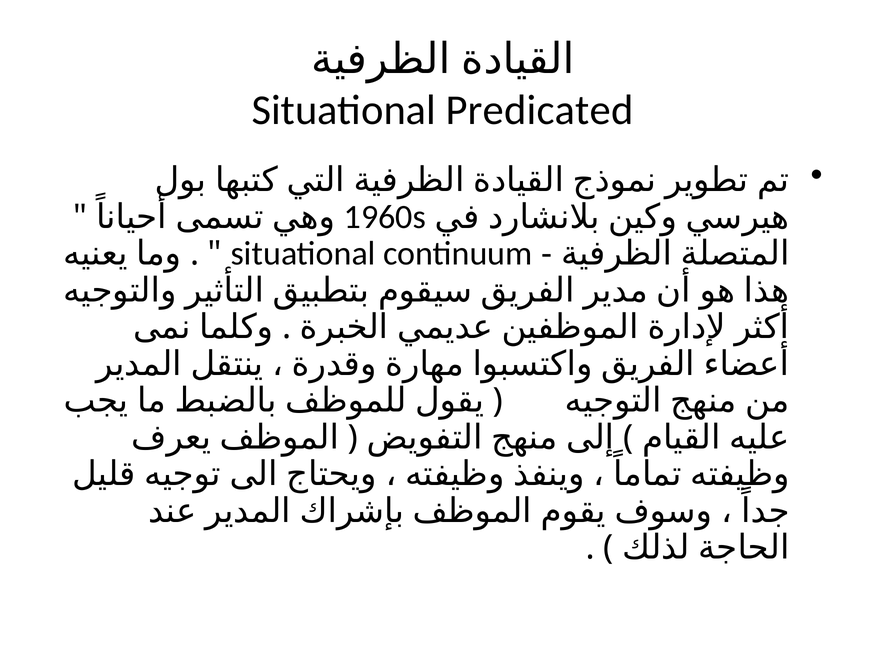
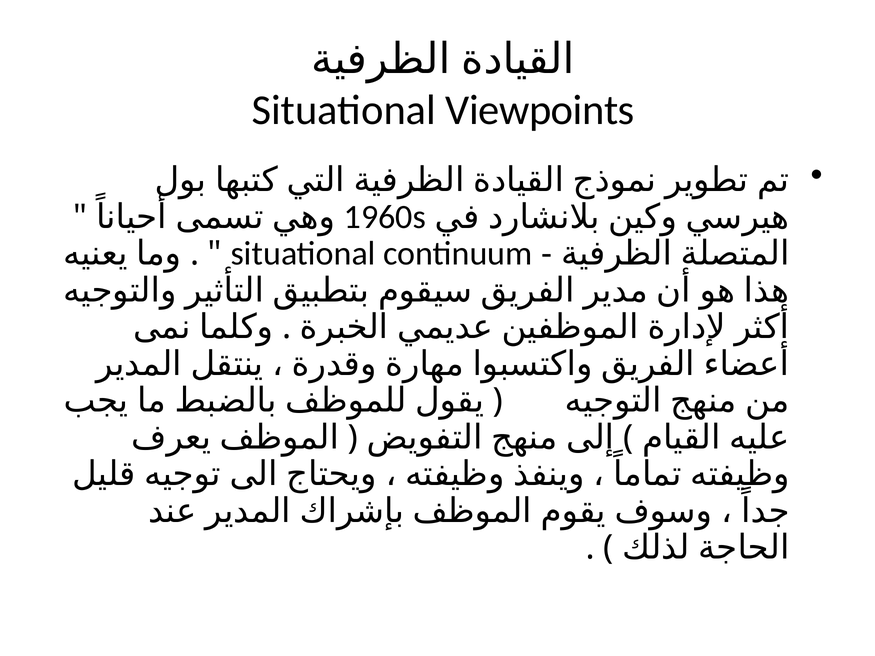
Predicated: Predicated -> Viewpoints
